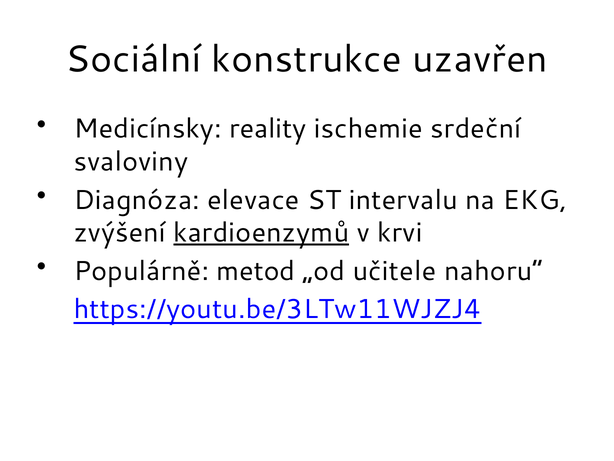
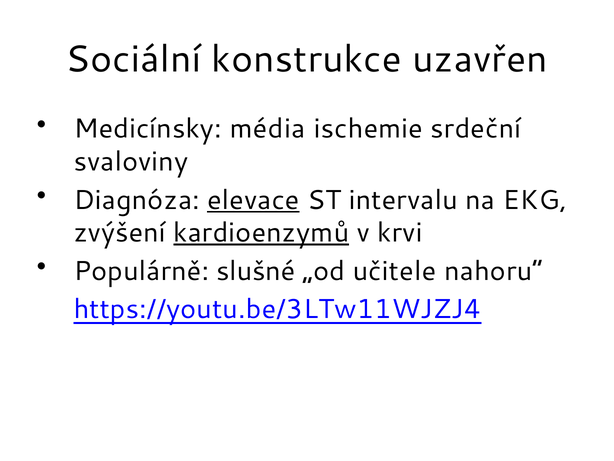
reality: reality -> média
elevace underline: none -> present
metod: metod -> slušné
